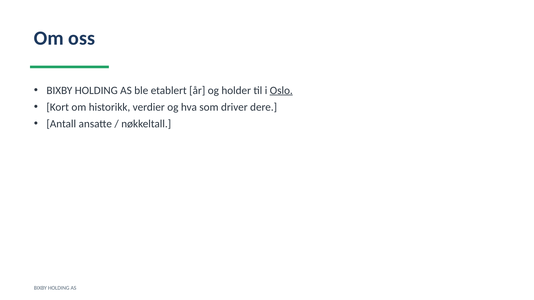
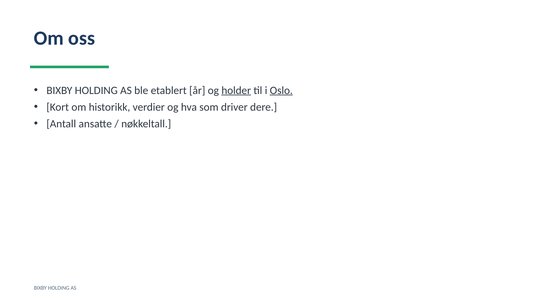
holder underline: none -> present
